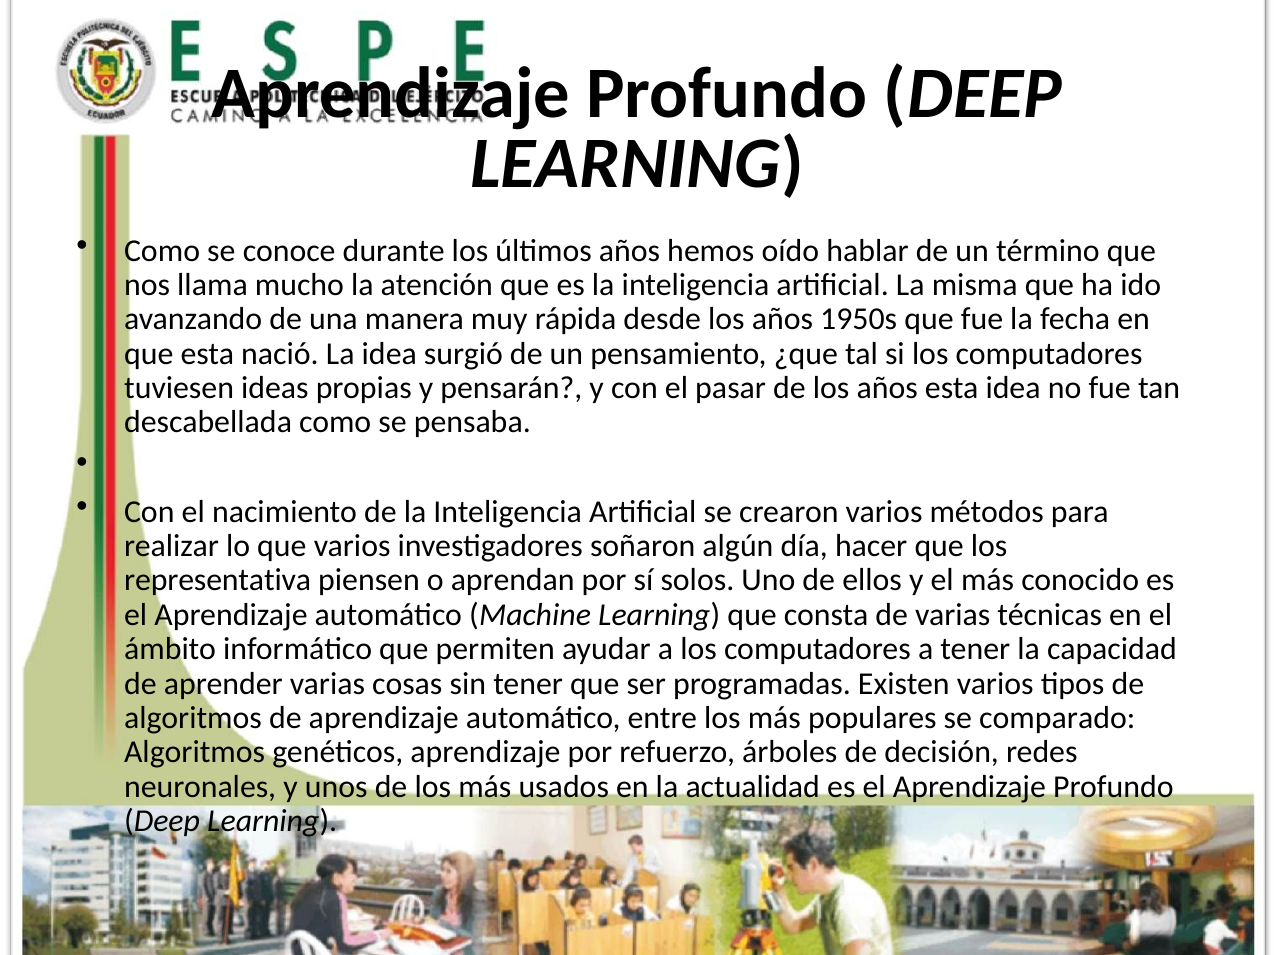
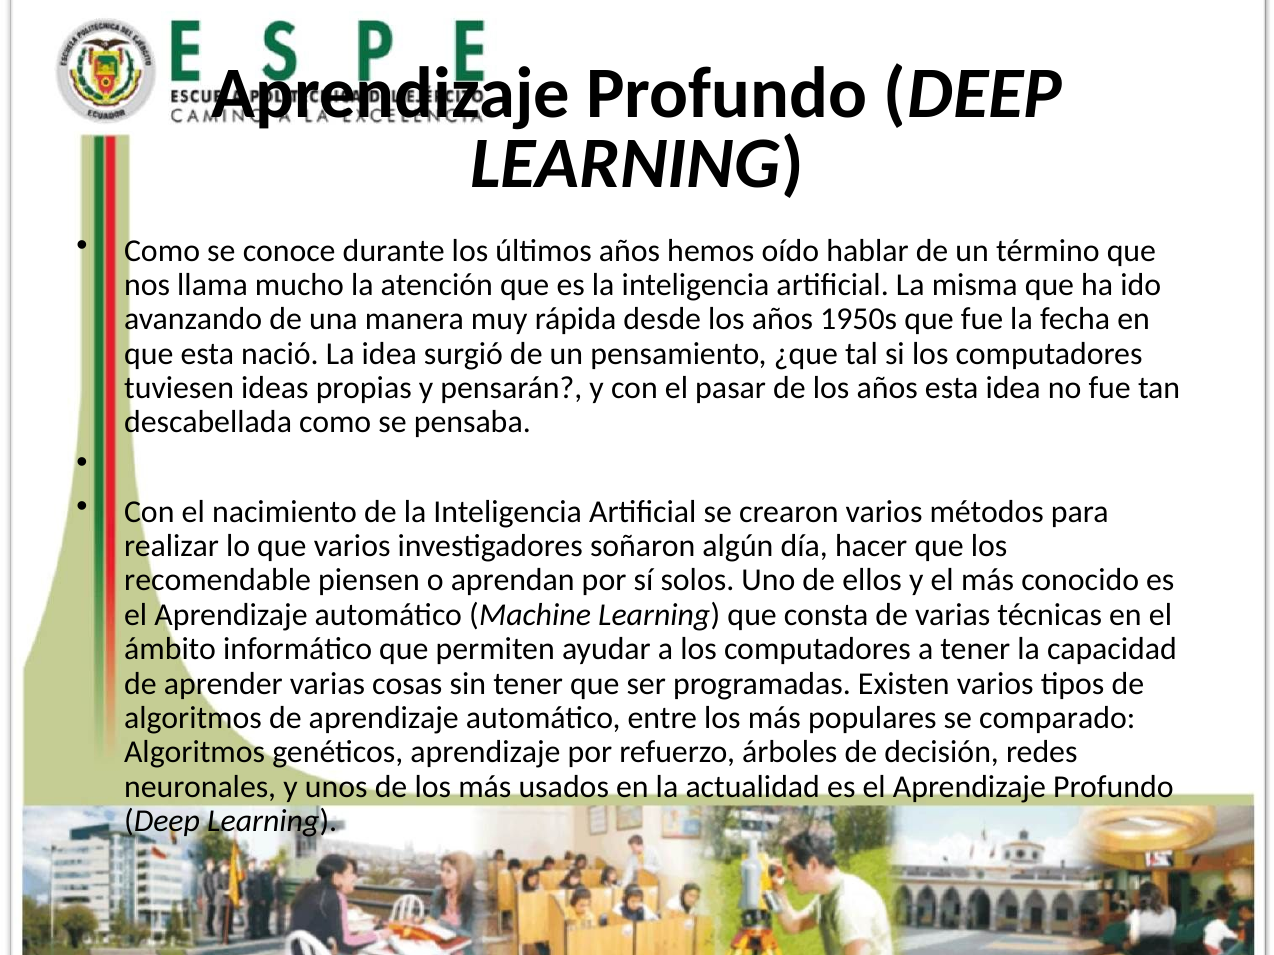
representativa: representativa -> recomendable
